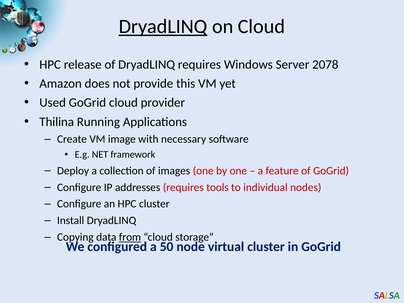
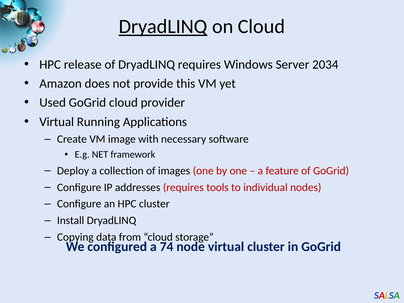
2078: 2078 -> 2034
Thilina at (57, 122): Thilina -> Virtual
from underline: present -> none
50: 50 -> 74
